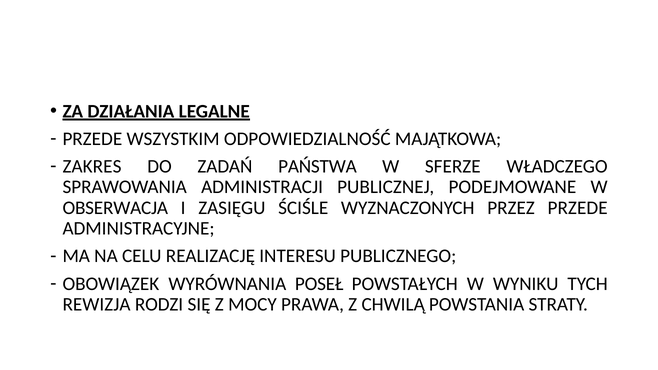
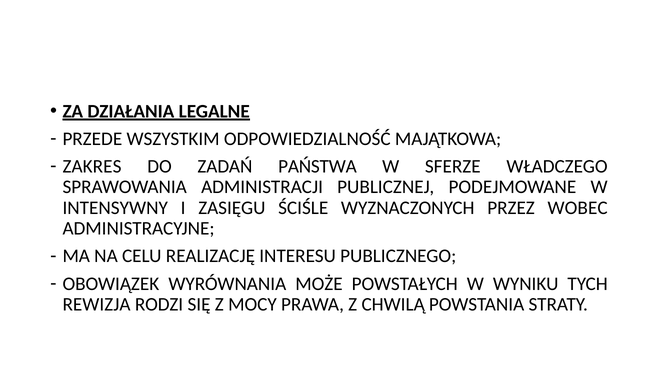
OBSERWACJA: OBSERWACJA -> INTENSYWNY
PRZEZ PRZEDE: PRZEDE -> WOBEC
POSEŁ: POSEŁ -> MOŻE
